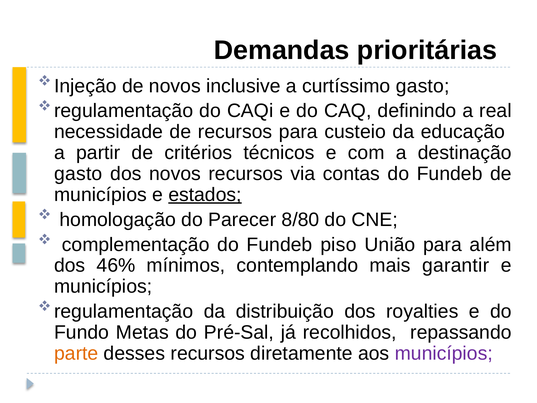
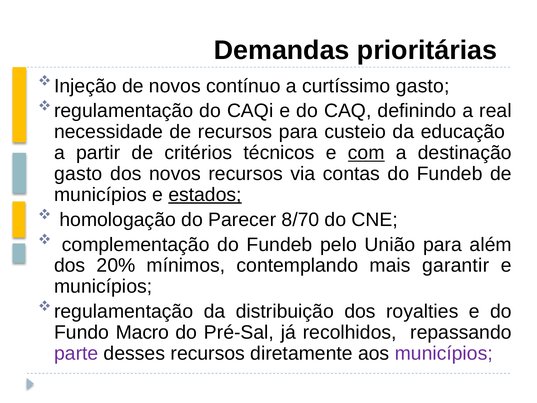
inclusive: inclusive -> contínuo
com underline: none -> present
8/80: 8/80 -> 8/70
piso: piso -> pelo
46%: 46% -> 20%
Metas: Metas -> Macro
parte colour: orange -> purple
